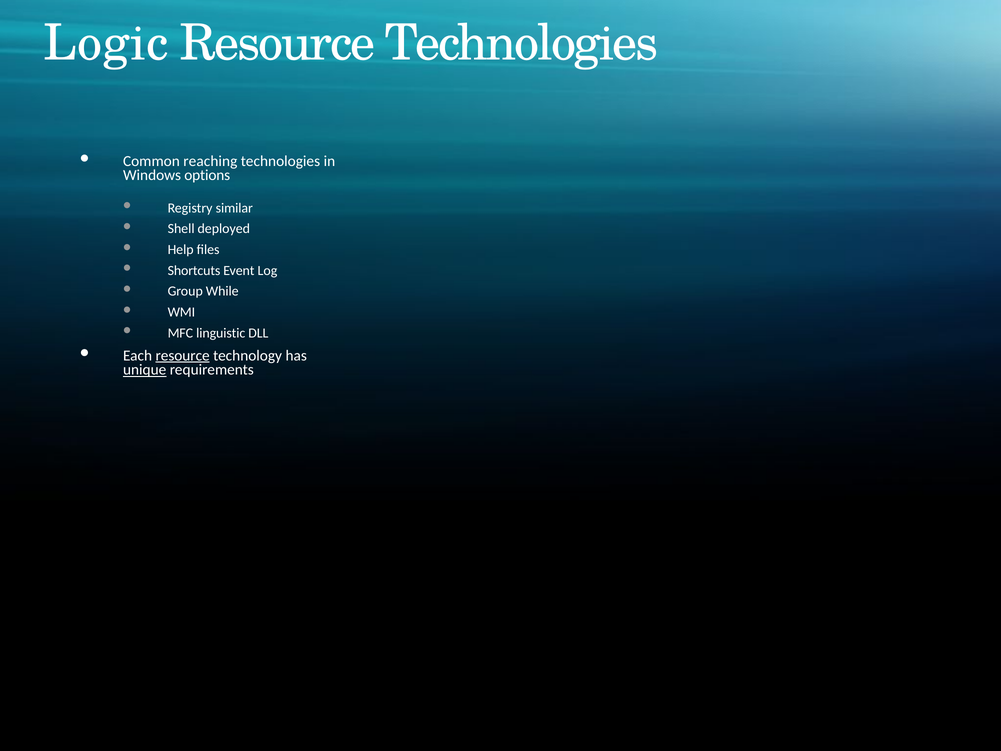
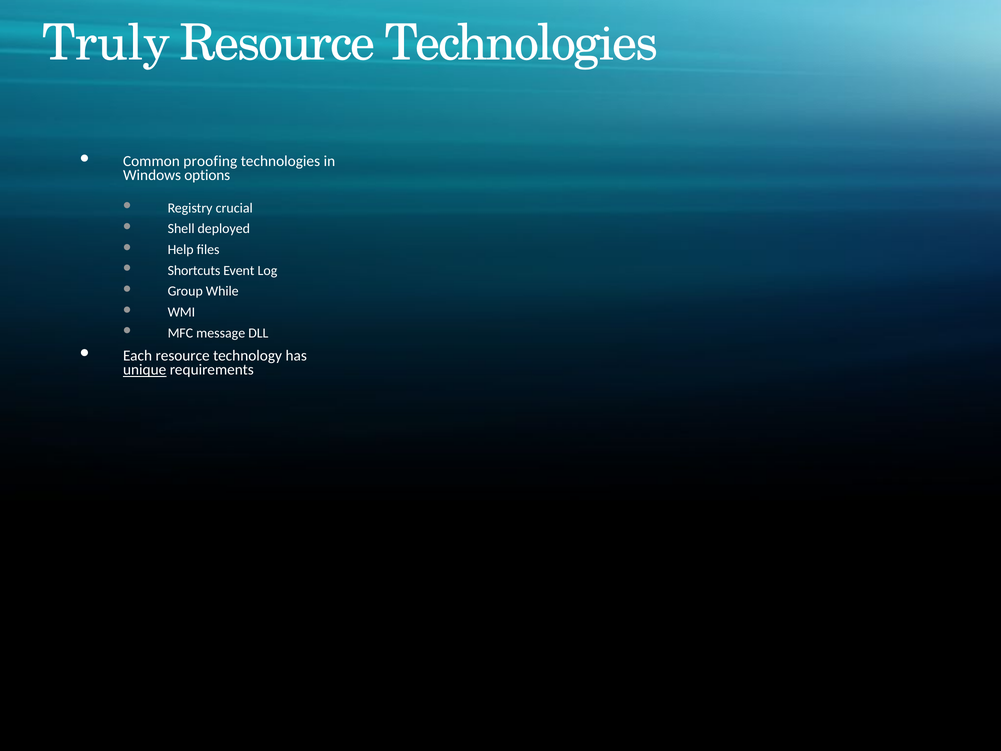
Logic: Logic -> Truly
reaching: reaching -> proofing
similar: similar -> crucial
linguistic: linguistic -> message
resource at (183, 356) underline: present -> none
